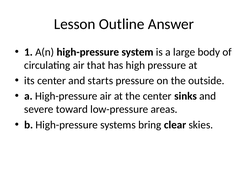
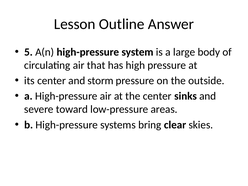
1: 1 -> 5
starts: starts -> storm
